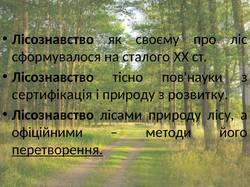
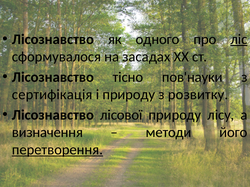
своєму: своєму -> одного
ліс underline: none -> present
сталого: сталого -> засадах
лісами: лісами -> лісової
офіційними: офіційними -> визначення
